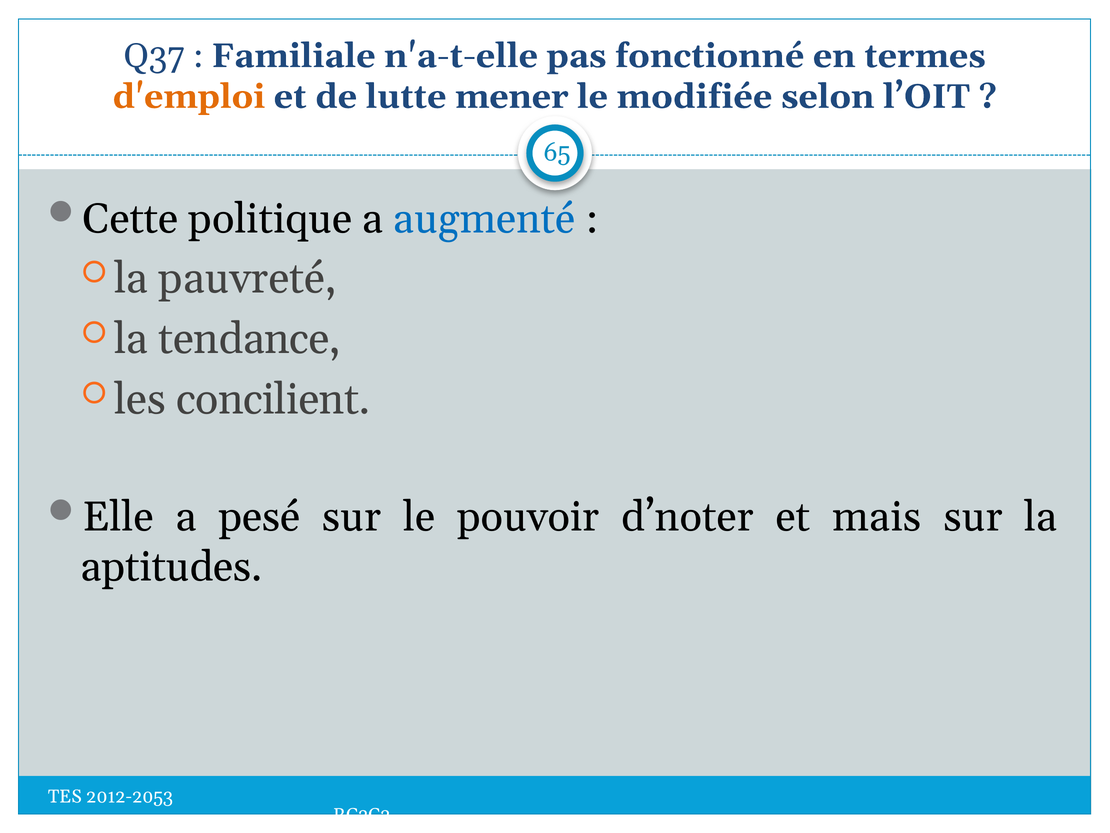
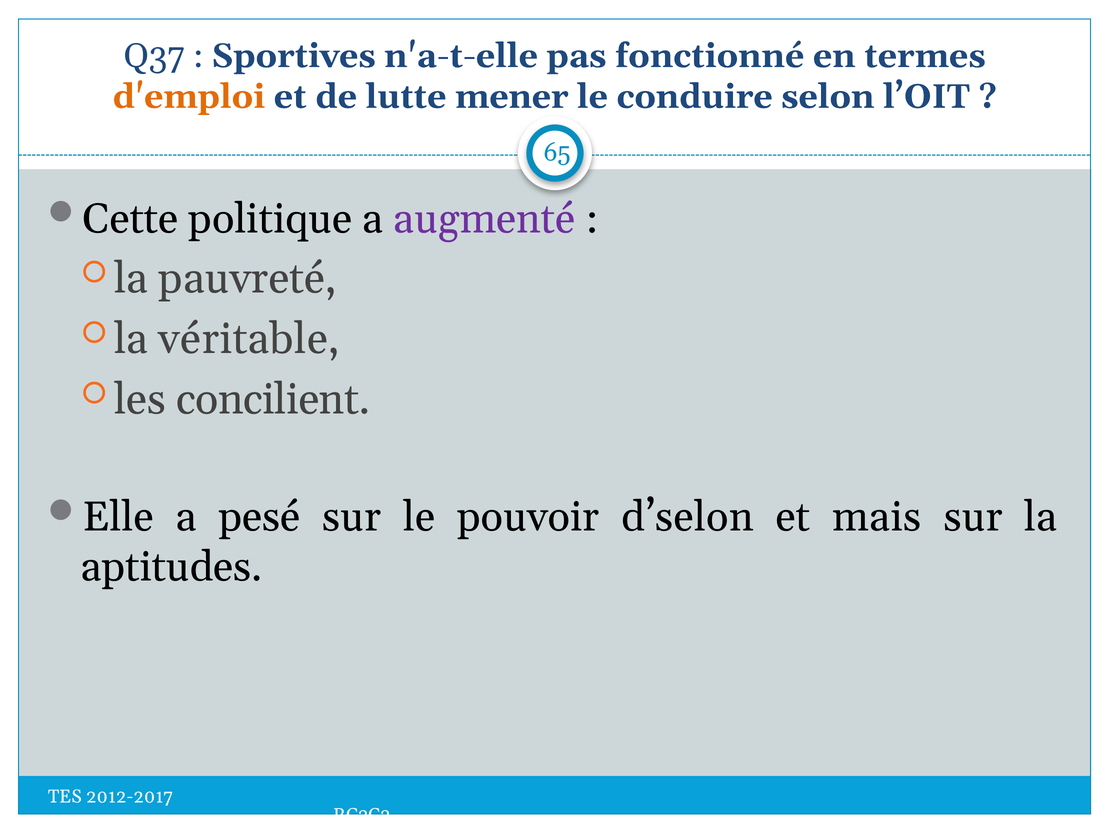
Familiale: Familiale -> Sportives
modifiée: modifiée -> conduire
augmenté colour: blue -> purple
tendance: tendance -> véritable
d’noter: d’noter -> d’selon
2012-2053: 2012-2053 -> 2012-2017
